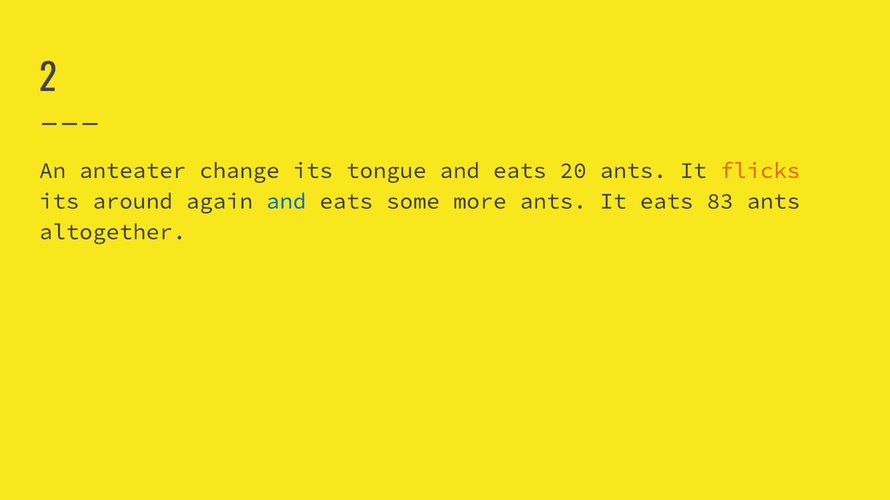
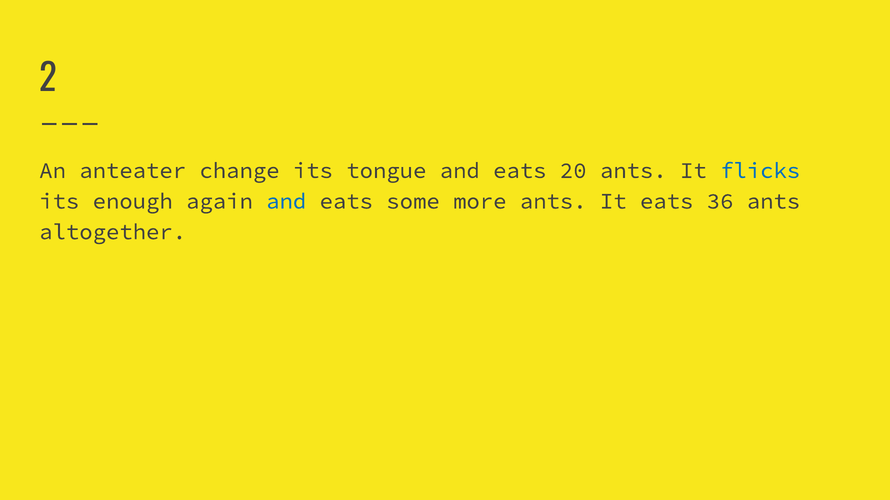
flicks colour: orange -> blue
around: around -> enough
83: 83 -> 36
